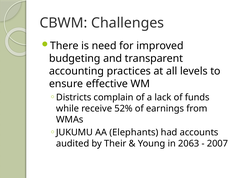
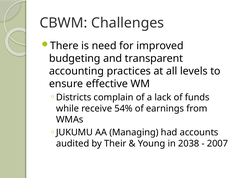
52%: 52% -> 54%
Elephants: Elephants -> Managing
2063: 2063 -> 2038
